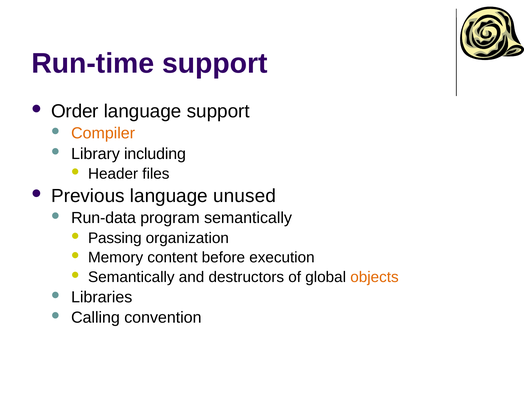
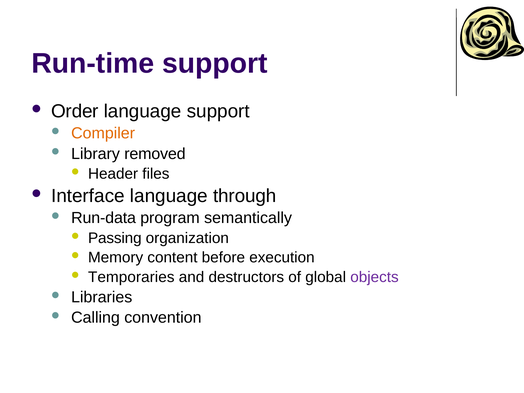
including: including -> removed
Previous: Previous -> Interface
unused: unused -> through
Semantically at (131, 277): Semantically -> Temporaries
objects colour: orange -> purple
